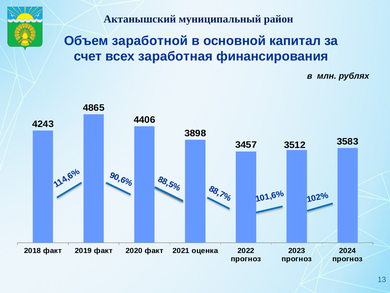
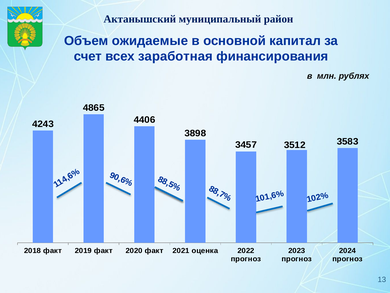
заработной: заработной -> ожидаемые
